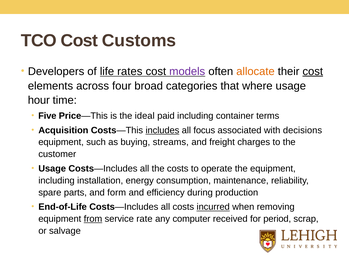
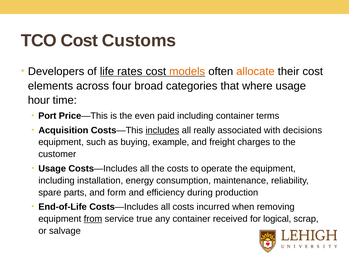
models colour: purple -> orange
cost at (313, 71) underline: present -> none
Five: Five -> Port
ideal: ideal -> even
focus: focus -> really
streams: streams -> example
incurred underline: present -> none
rate: rate -> true
any computer: computer -> container
period: period -> logical
